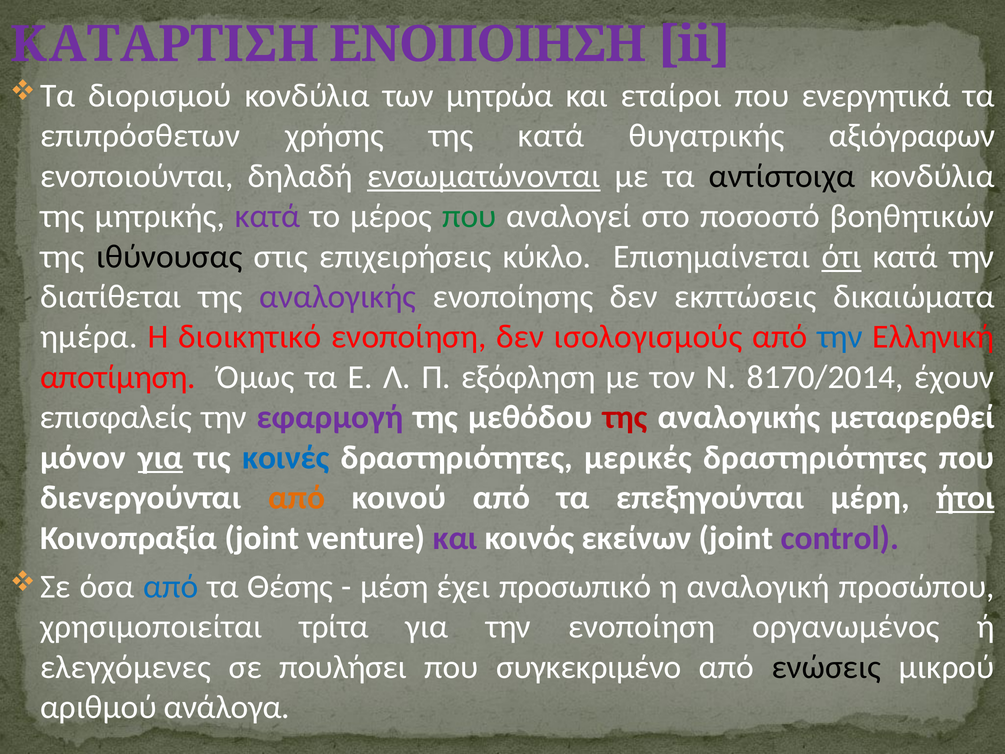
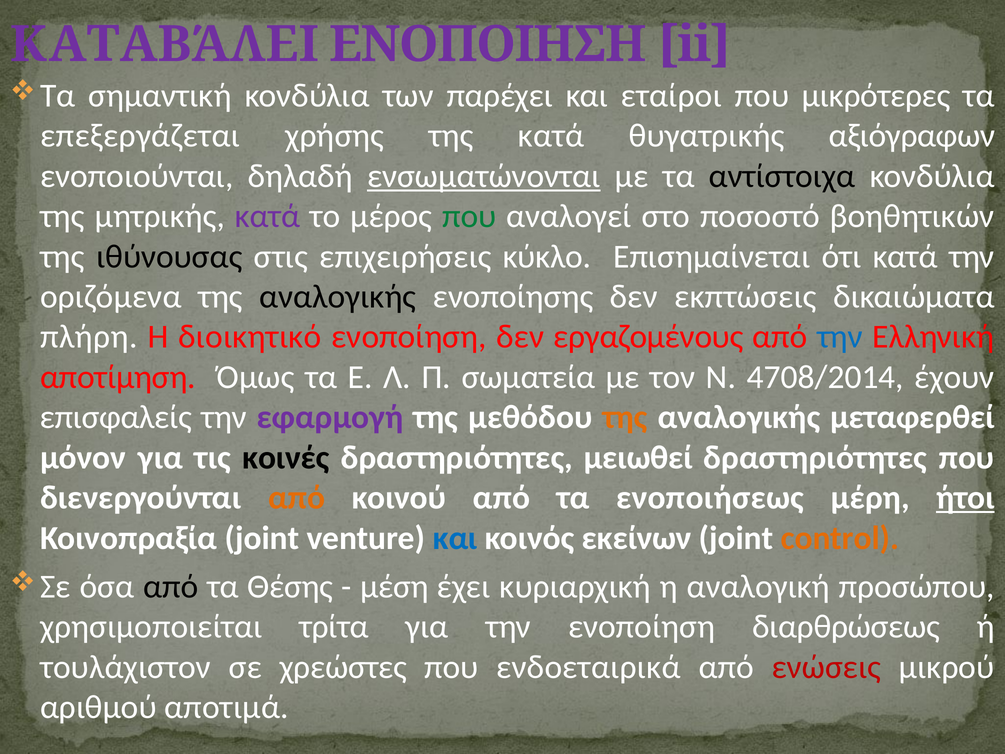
ΚΑΤΑΡΤΙΣΗ: ΚΑΤΑΡΤΙΣΗ -> ΚΑΤΑΒΆΛΕΙ
διορισμού: διορισμού -> σημαντική
μητρώα: μητρώα -> παρέχει
ενεργητικά: ενεργητικά -> μικρότερες
επιπρόσθετων: επιπρόσθετων -> επεξεργάζεται
ότι underline: present -> none
διατίθεται: διατίθεται -> οριζόμενα
αναλογικής at (338, 297) colour: purple -> black
ημέρα: ημέρα -> πλήρη
ισολογισμούς: ισολογισμούς -> εργαζομένους
εξόφληση: εξόφληση -> σωματεία
8170/2014: 8170/2014 -> 4708/2014
της at (625, 417) colour: red -> orange
για at (160, 457) underline: present -> none
κοινές colour: blue -> black
μερικές: μερικές -> μειωθεί
επεξηγούνται: επεξηγούνται -> ενοποιήσεως
και at (455, 538) colour: purple -> blue
control colour: purple -> orange
από at (171, 586) colour: blue -> black
προσωπικό: προσωπικό -> κυριαρχική
οργανωμένος: οργανωμένος -> διαρθρώσεως
ελεγχόμενες: ελεγχόμενες -> τουλάχιστον
πουλήσει: πουλήσει -> χρεώστες
συγκεκριμένο: συγκεκριμένο -> ενδοεταιρικά
ενώσεις colour: black -> red
ανάλογα: ανάλογα -> αποτιμά
